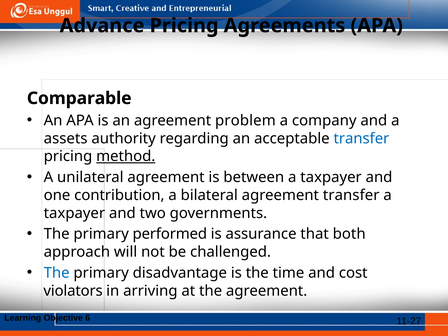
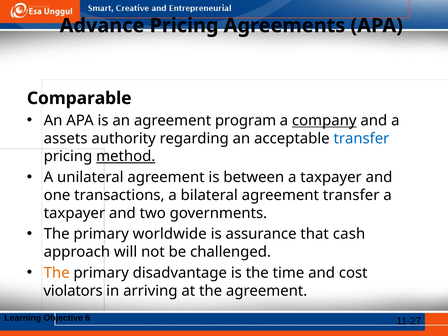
problem: problem -> program
company underline: none -> present
contribution: contribution -> transactions
performed: performed -> worldwide
both: both -> cash
The at (57, 273) colour: blue -> orange
